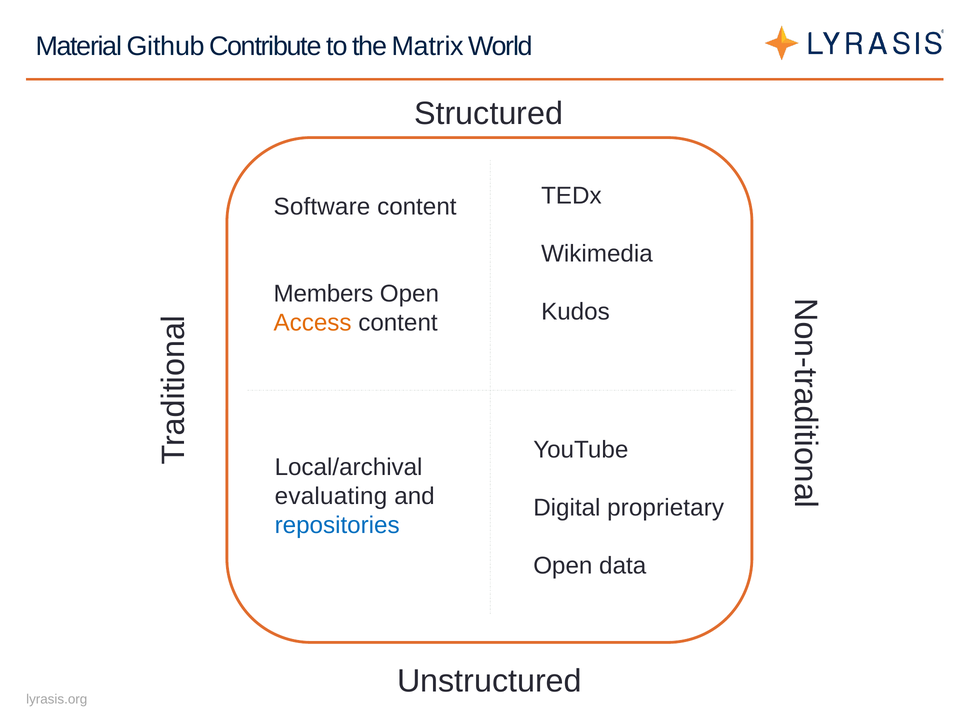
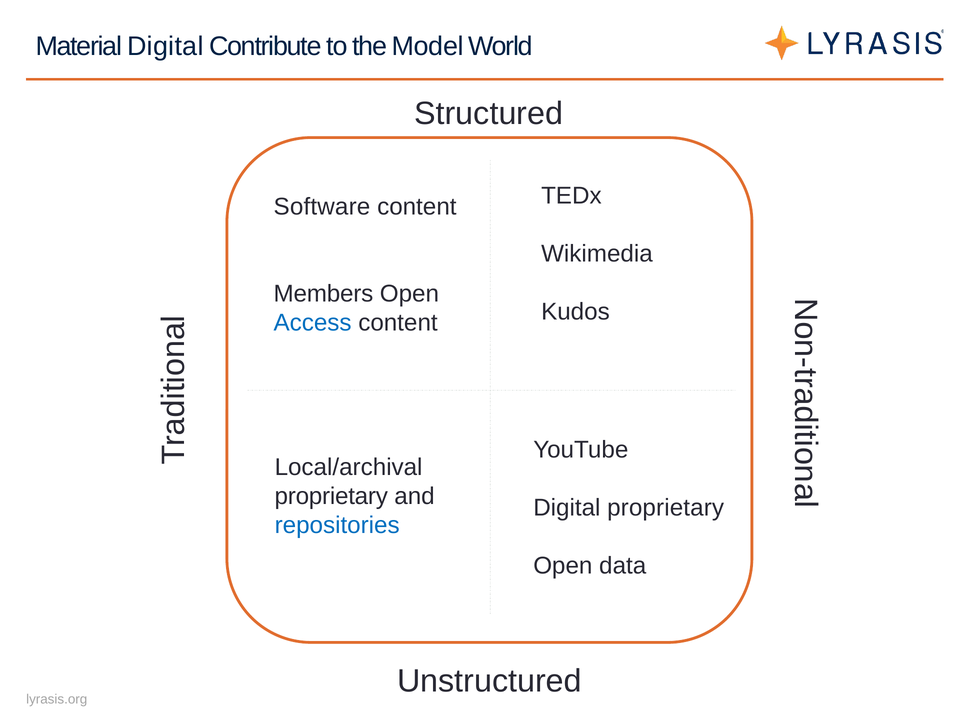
Material Github: Github -> Digital
Matrix: Matrix -> Model
Access colour: orange -> blue
evaluating at (331, 497): evaluating -> proprietary
